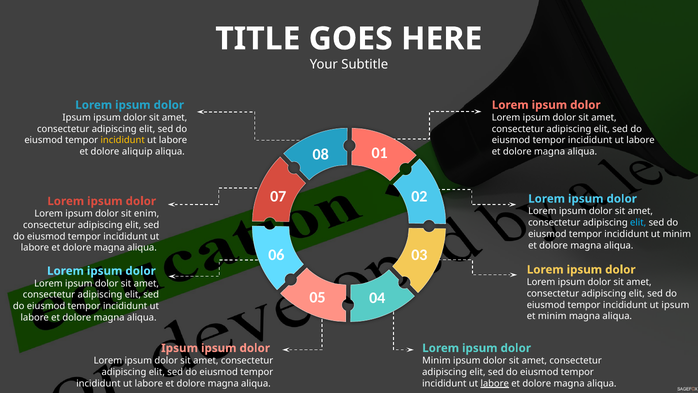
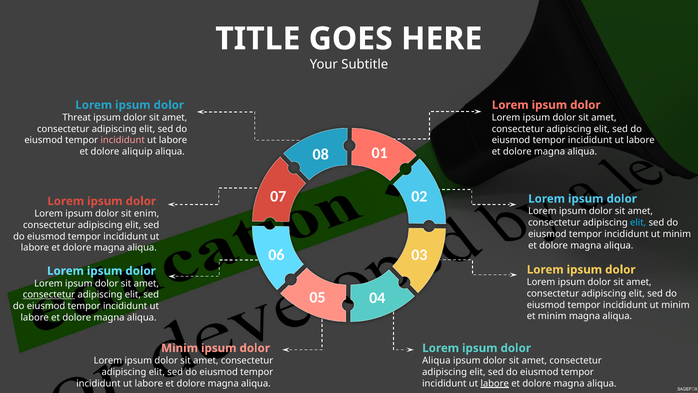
Ipsum at (77, 117): Ipsum -> Threat
incididunt at (123, 140) colour: yellow -> pink
consectetur at (49, 295) underline: none -> present
ipsum at (675, 305): ipsum -> minim
Ipsum at (180, 348): Ipsum -> Minim
Minim at (436, 360): Minim -> Aliqua
